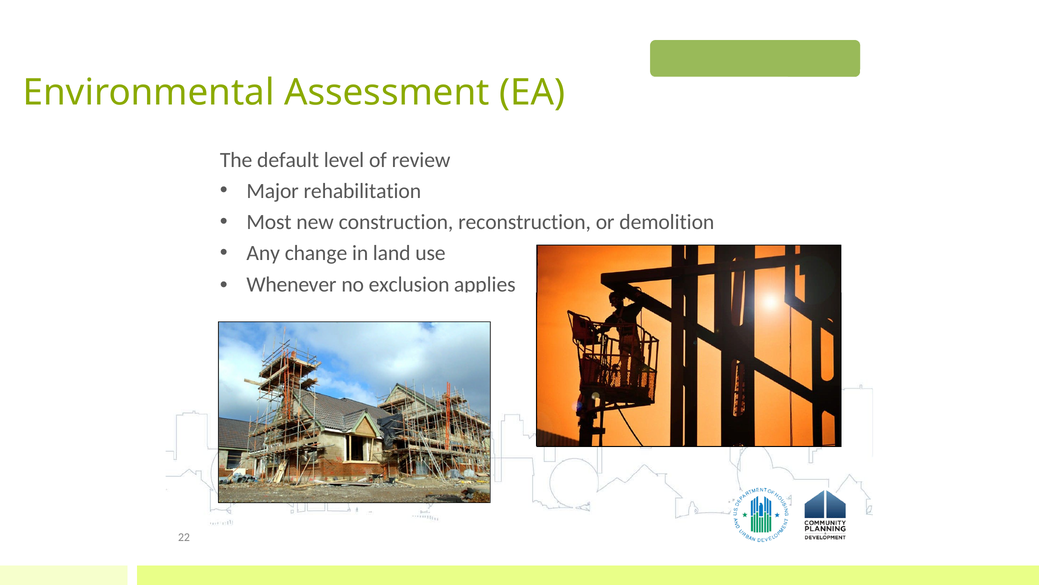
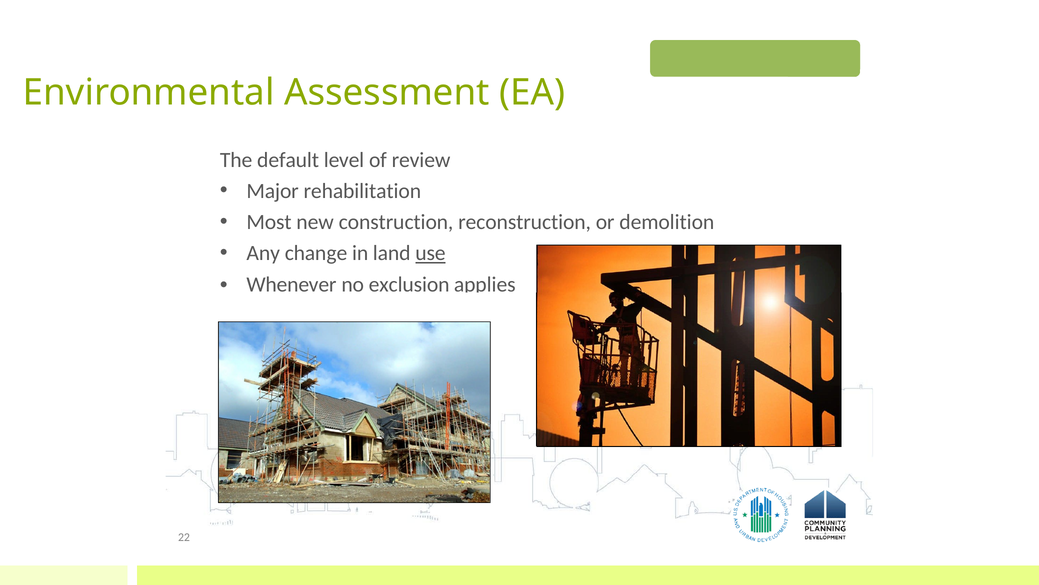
use underline: none -> present
